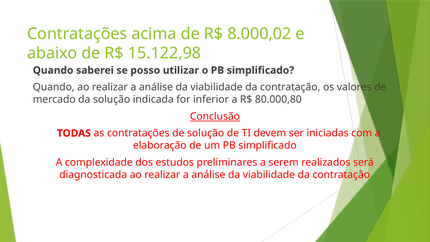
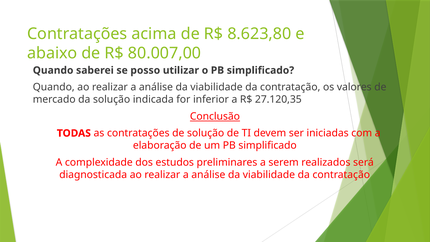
8.000,02: 8.000,02 -> 8.623,80
15.122,98: 15.122,98 -> 80.007,00
80.000,80: 80.000,80 -> 27.120,35
